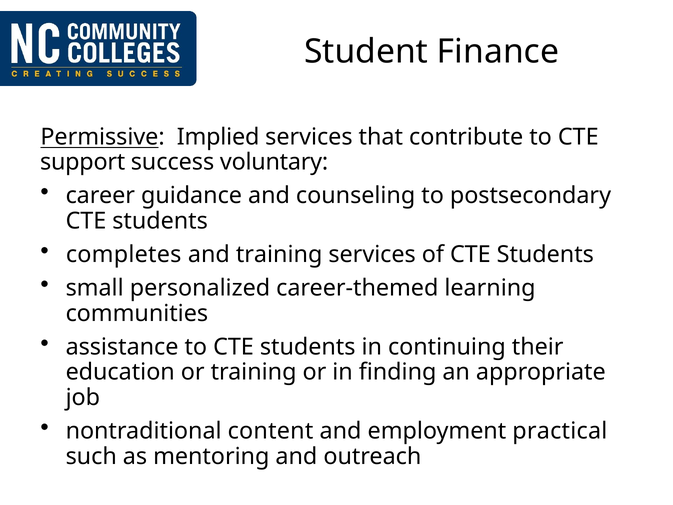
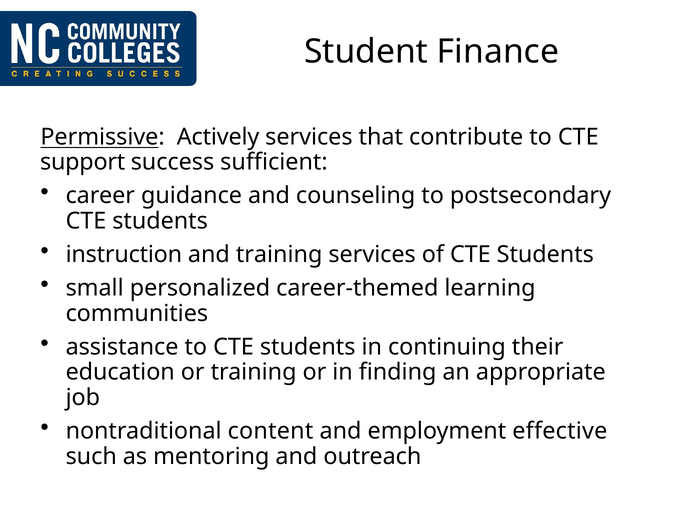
Implied: Implied -> Actively
voluntary: voluntary -> sufficient
completes: completes -> instruction
practical: practical -> effective
